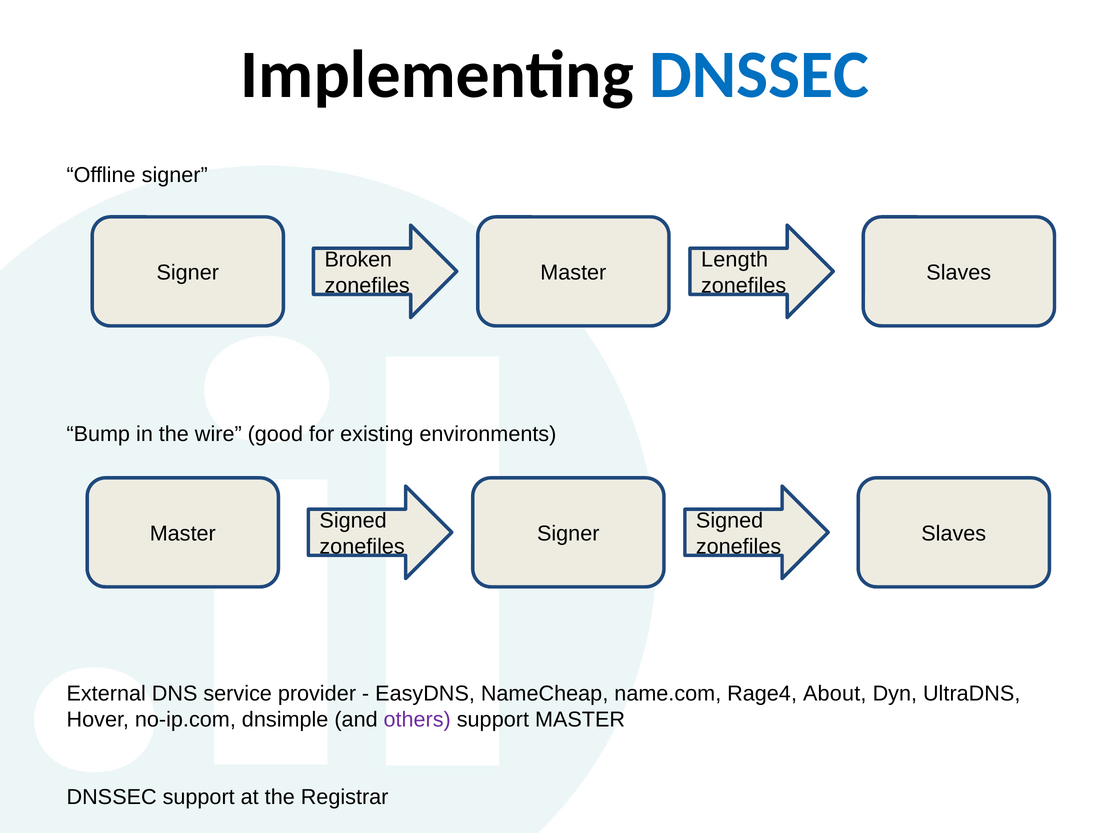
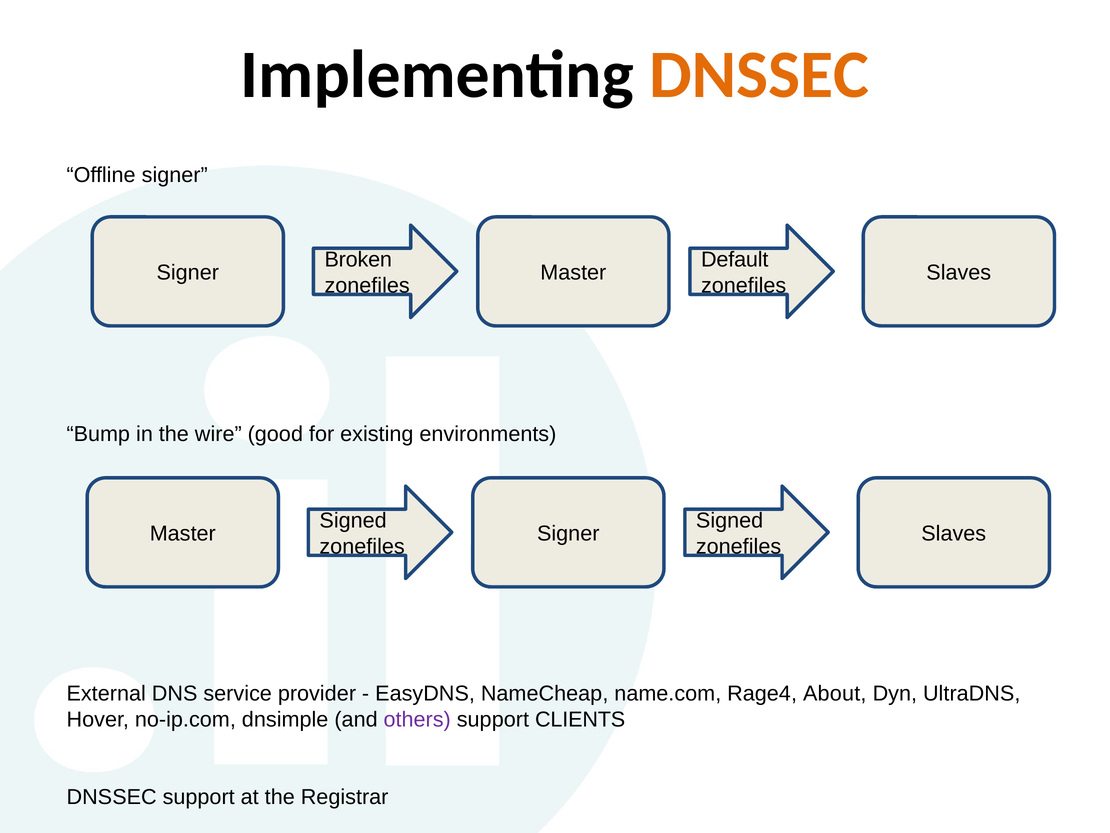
DNSSEC at (759, 75) colour: blue -> orange
Length: Length -> Default
support MASTER: MASTER -> CLIENTS
